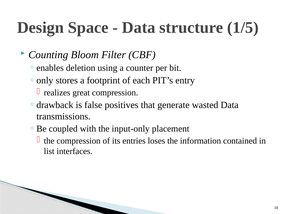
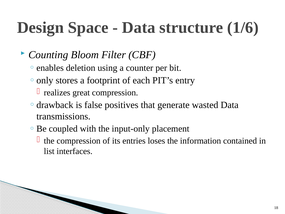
1/5: 1/5 -> 1/6
